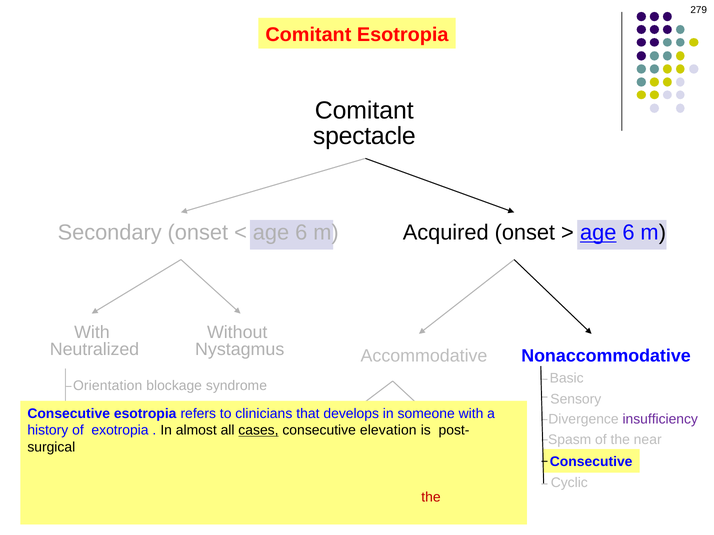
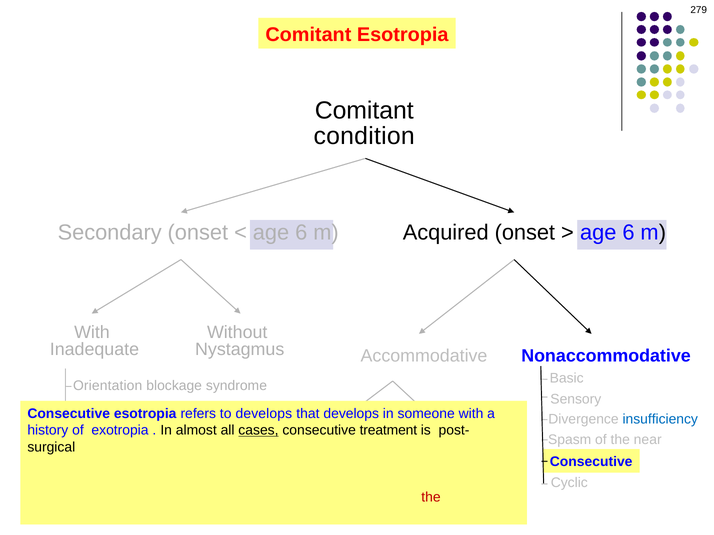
spectacle: spectacle -> condition
age at (598, 233) underline: present -> none
Neutralized: Neutralized -> Inadequate
to clinicians: clinicians -> develops
insufficiency colour: purple -> blue
elevation: elevation -> treatment
